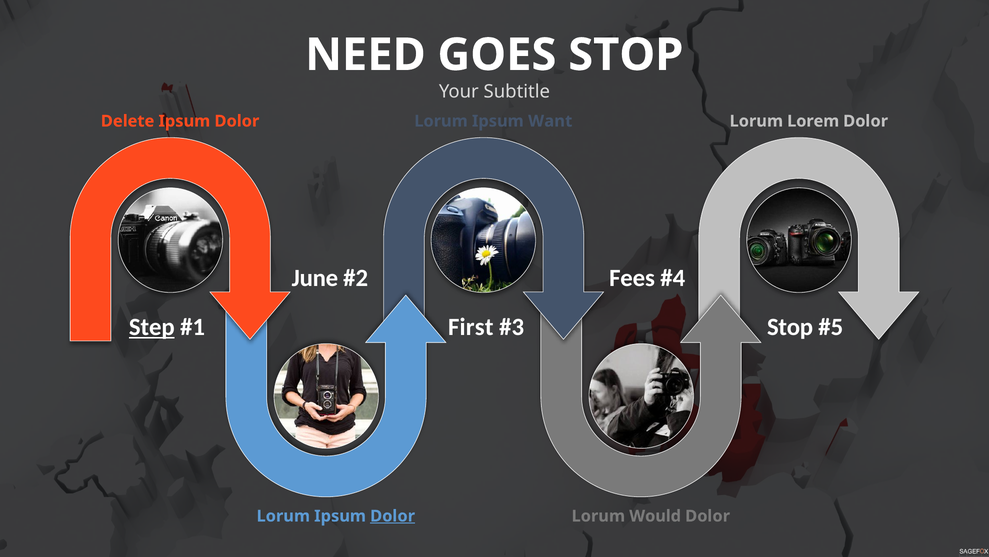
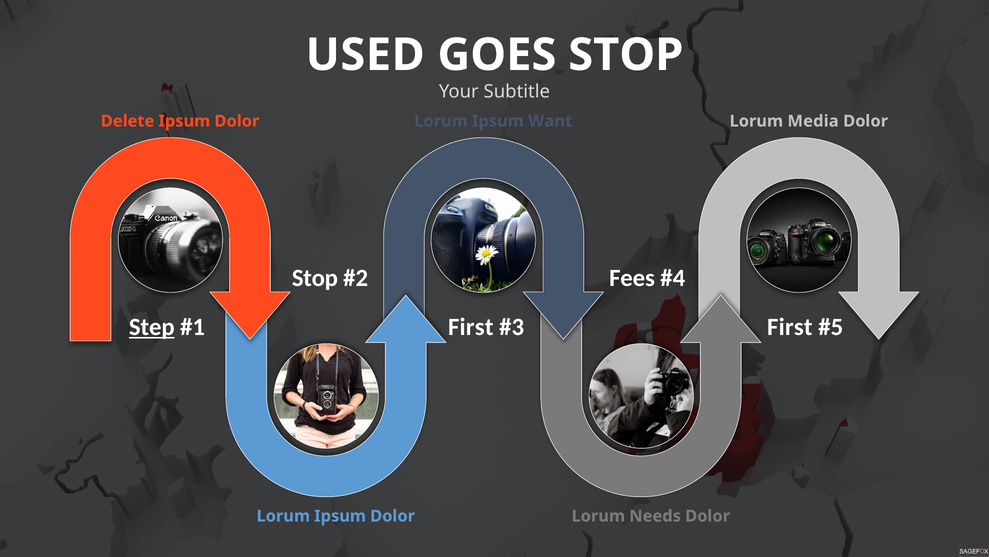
NEED: NEED -> USED
Lorem: Lorem -> Media
June at (315, 278): June -> Stop
Stop at (790, 327): Stop -> First
Dolor at (393, 515) underline: present -> none
Would: Would -> Needs
